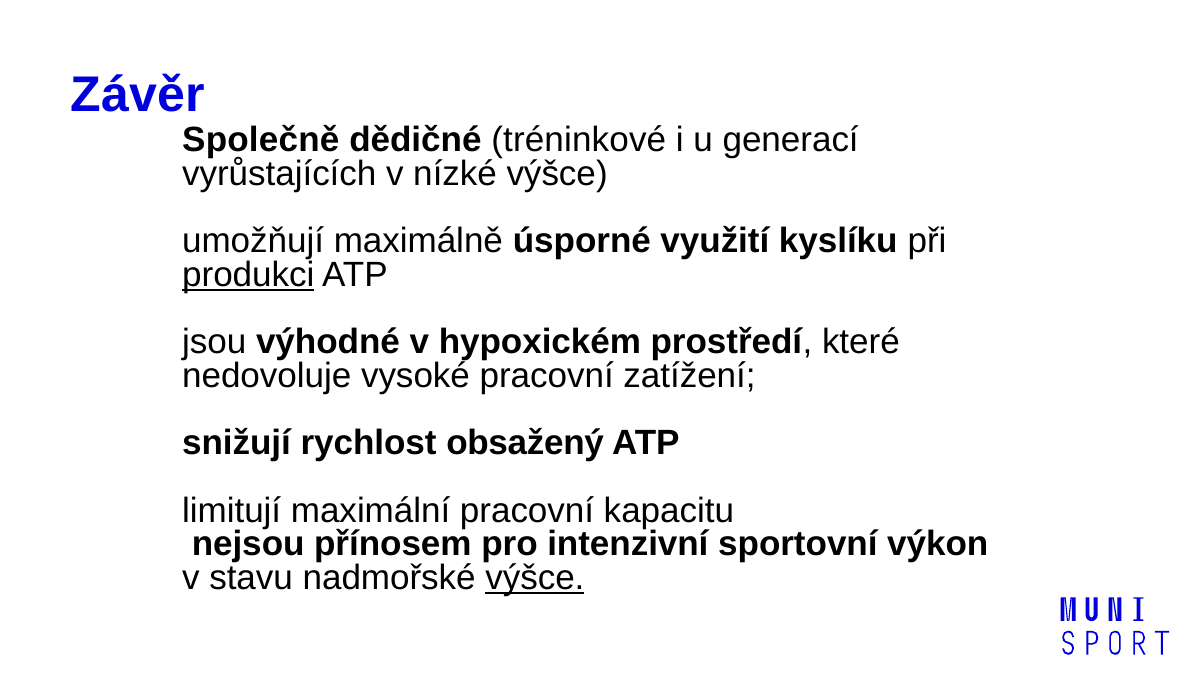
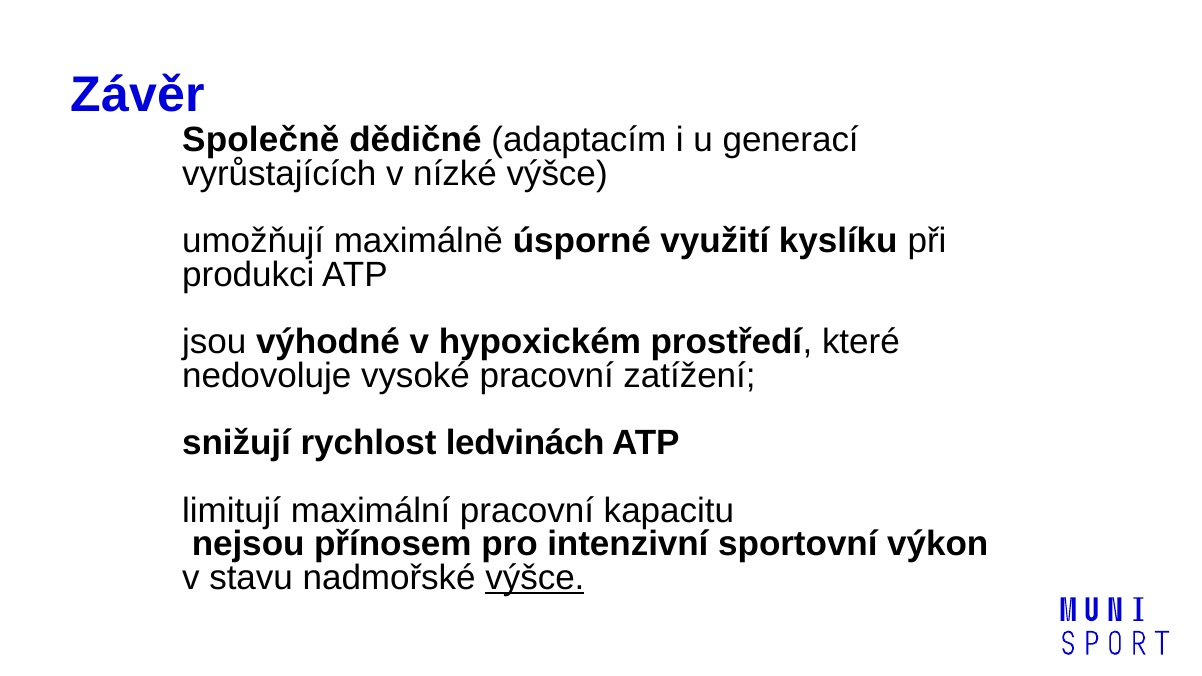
tréninkové: tréninkové -> adaptacím
produkci underline: present -> none
obsažený: obsažený -> ledvinách
